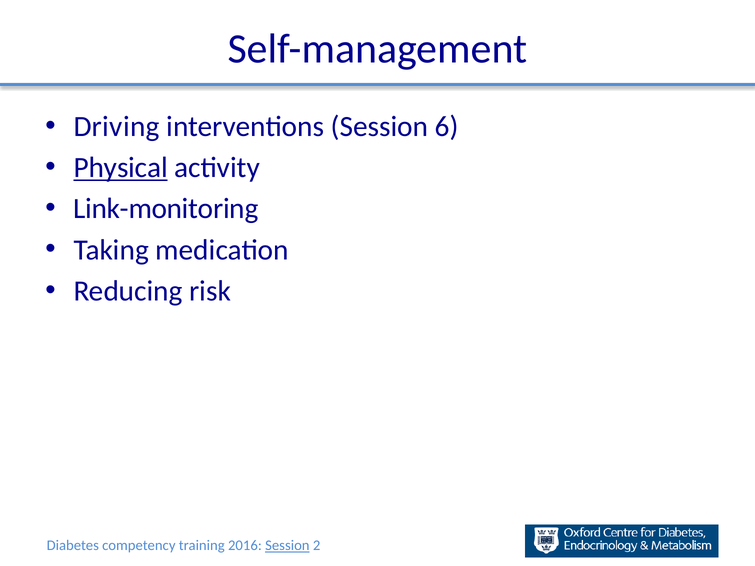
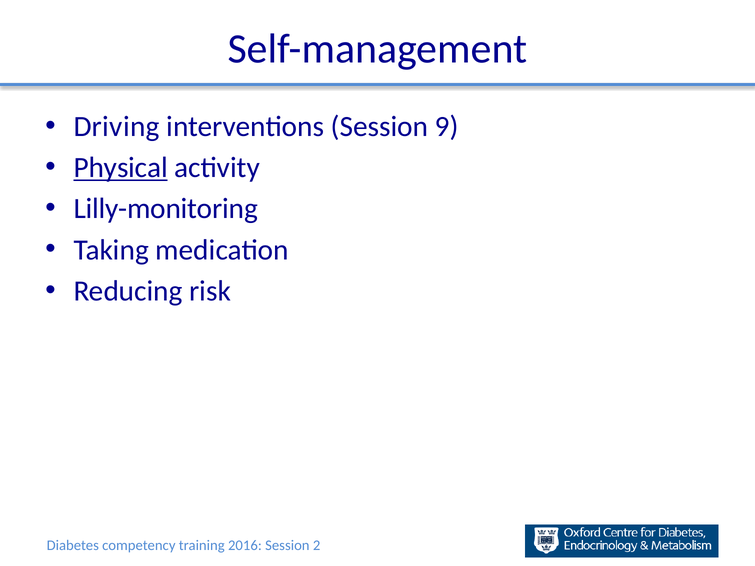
6: 6 -> 9
Link-monitoring: Link-monitoring -> Lilly-monitoring
Session at (287, 546) underline: present -> none
